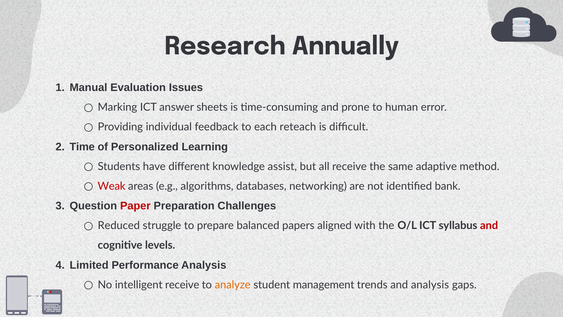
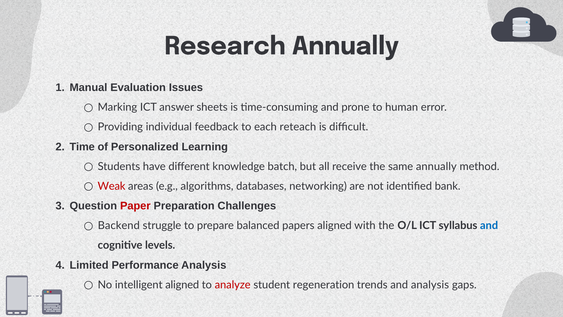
assist: assist -> batch
same adaptive: adaptive -> annually
Reduced: Reduced -> Backend
and at (489, 225) colour: red -> blue
intelligent receive: receive -> aligned
analyze colour: orange -> red
management: management -> regeneration
